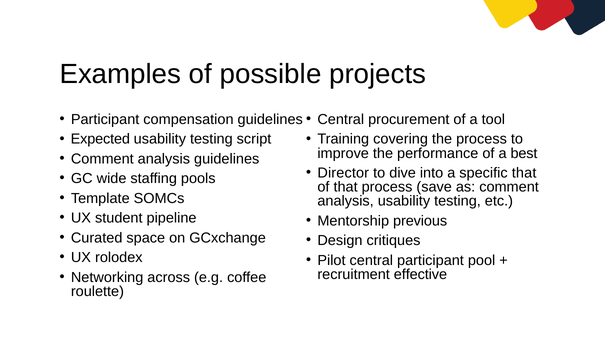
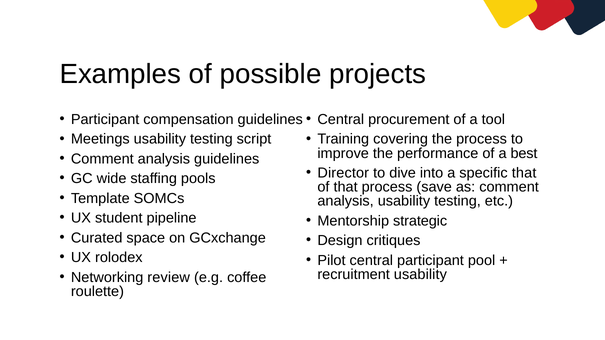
Expected: Expected -> Meetings
previous: previous -> strategic
recruitment effective: effective -> usability
across: across -> review
